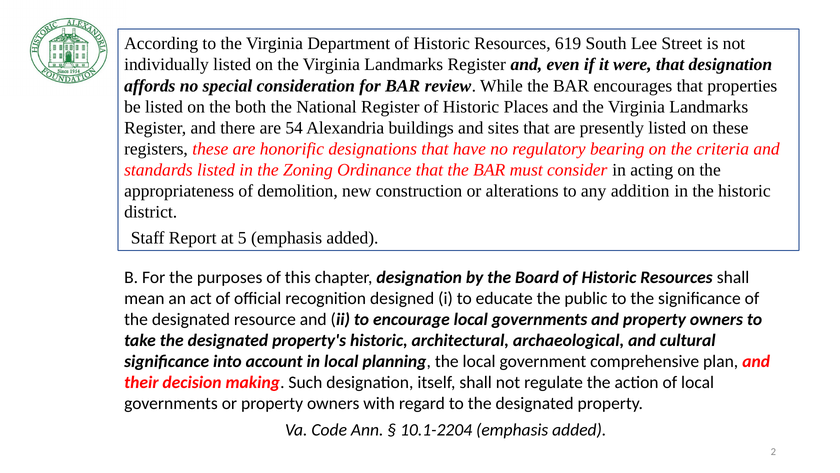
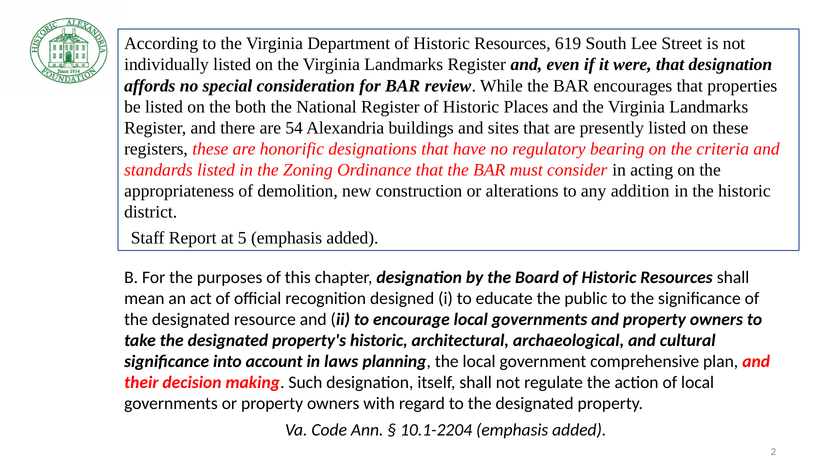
in local: local -> laws
